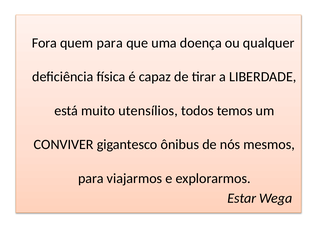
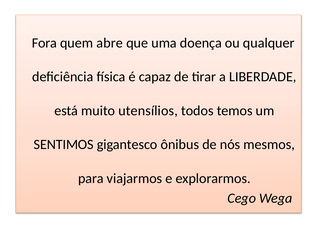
quem para: para -> abre
CONVIVER: CONVIVER -> SENTIMOS
Estar: Estar -> Cego
